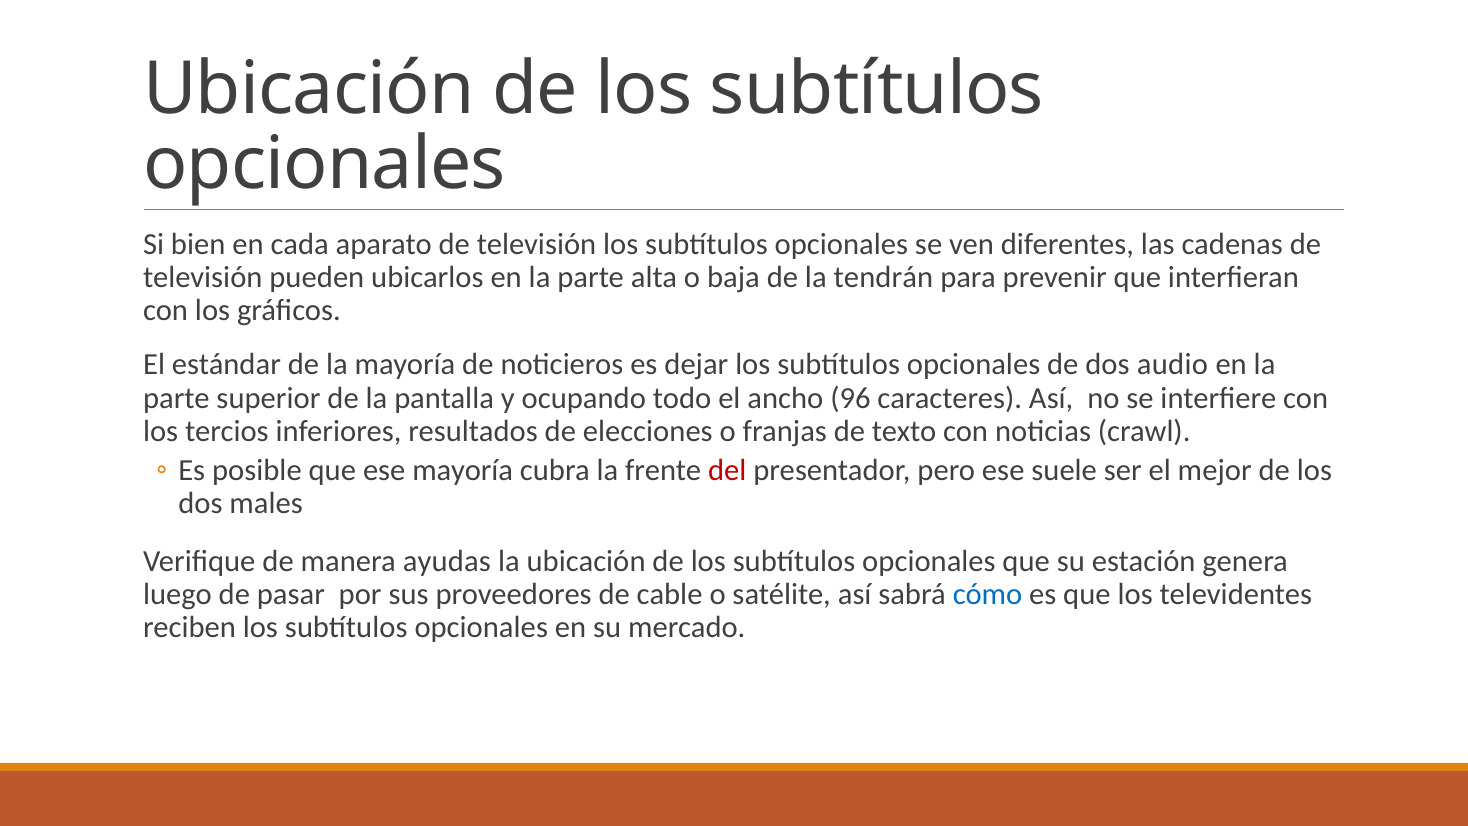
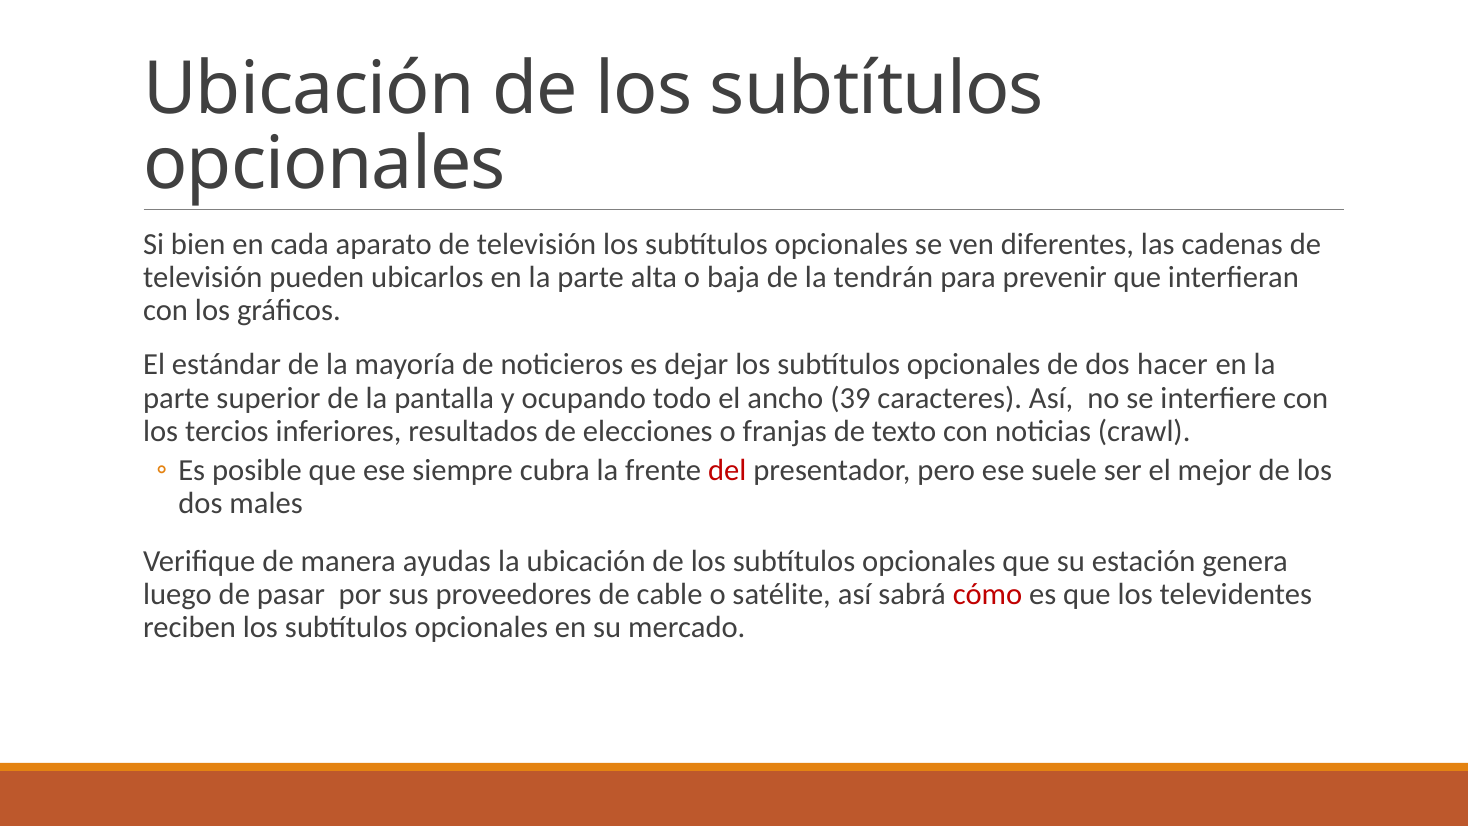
audio: audio -> hacer
96: 96 -> 39
ese mayoría: mayoría -> siempre
cómo colour: blue -> red
